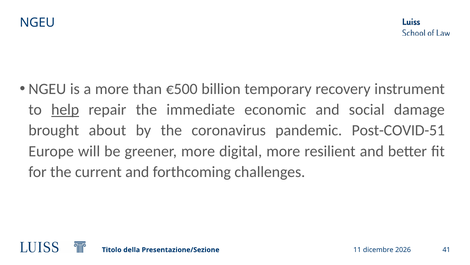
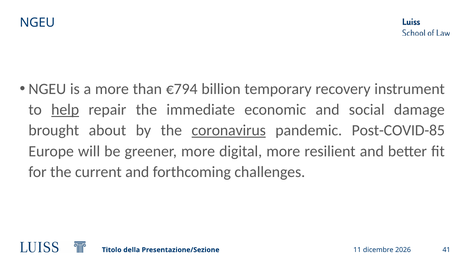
€500: €500 -> €794
coronavirus underline: none -> present
Post-COVID-51: Post-COVID-51 -> Post-COVID-85
